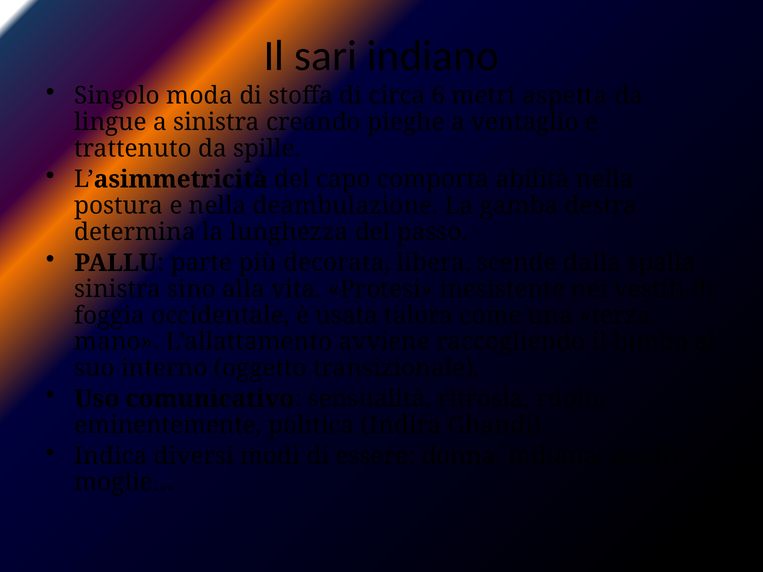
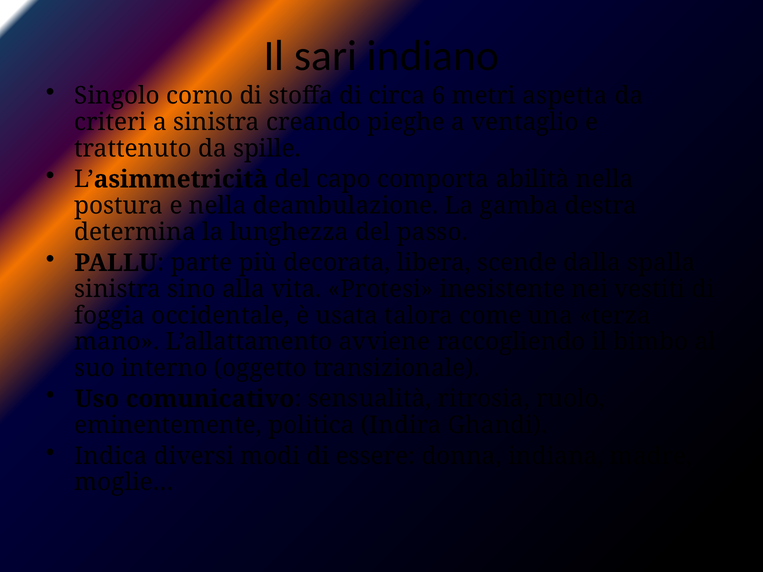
moda: moda -> corno
lingue: lingue -> criteri
